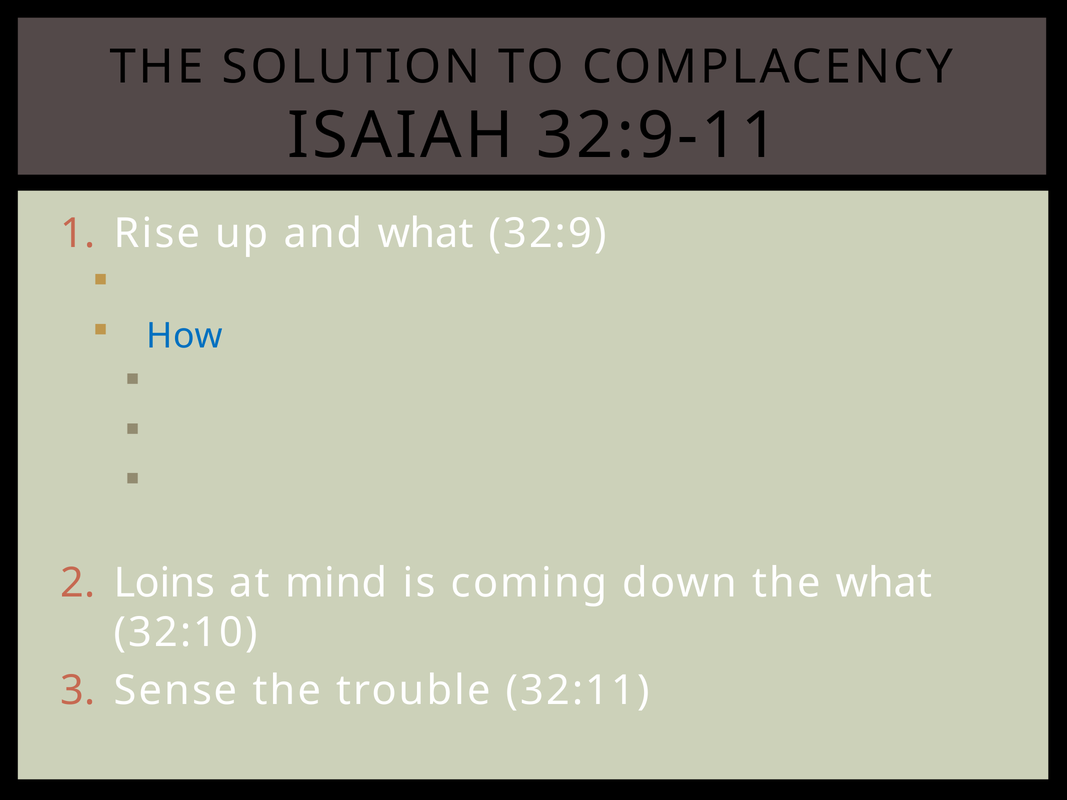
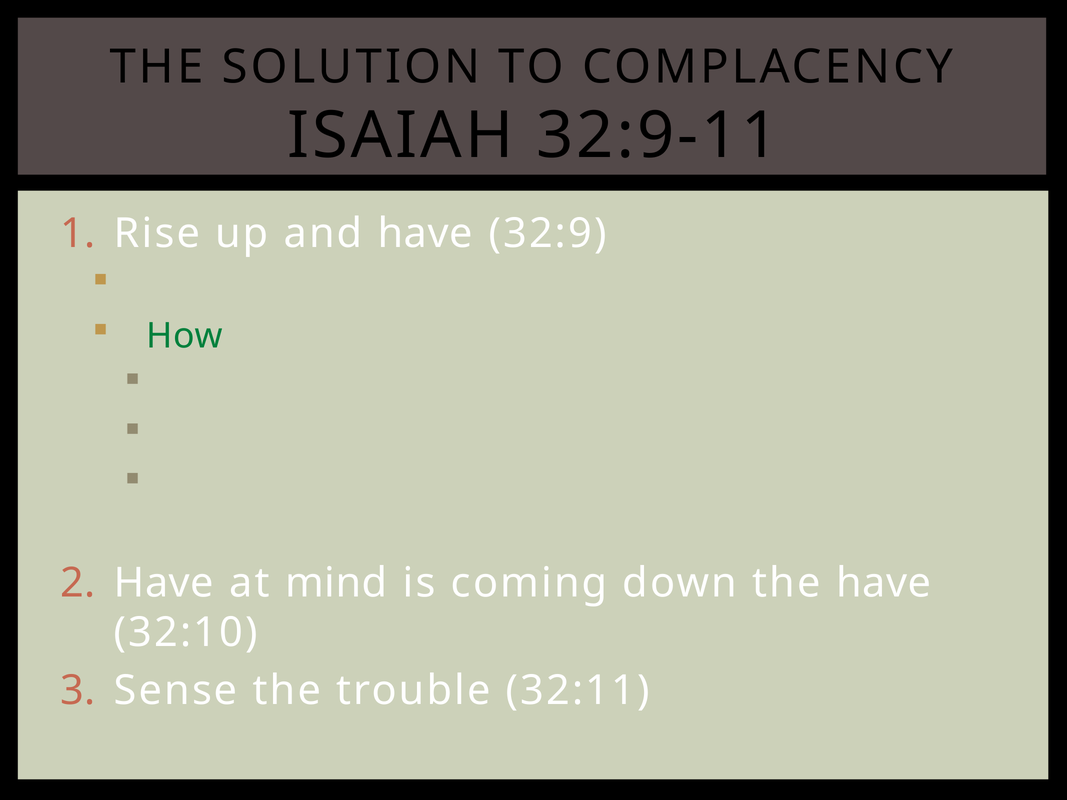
and what: what -> have
How colour: blue -> green
Loins at (164, 583): Loins -> Have
the what: what -> have
